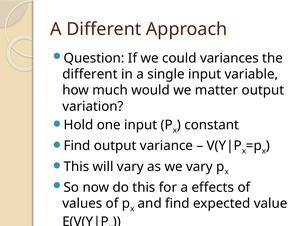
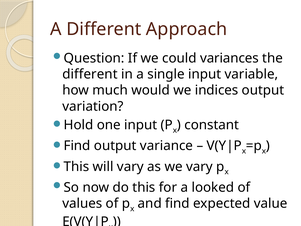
matter: matter -> indices
effects: effects -> looked
